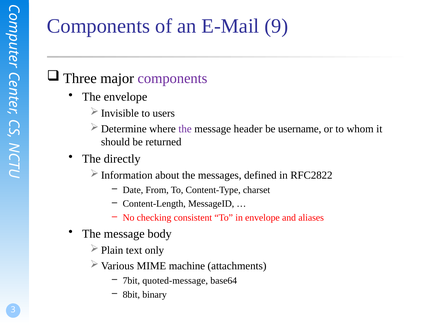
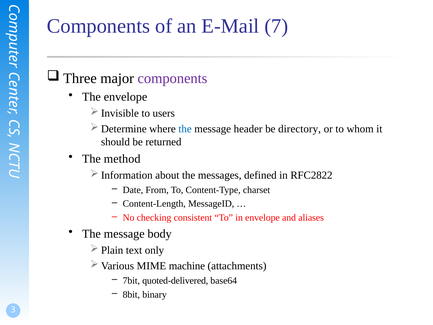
9: 9 -> 7
the at (185, 129) colour: purple -> blue
username: username -> directory
directly: directly -> method
quoted-message: quoted-message -> quoted-delivered
